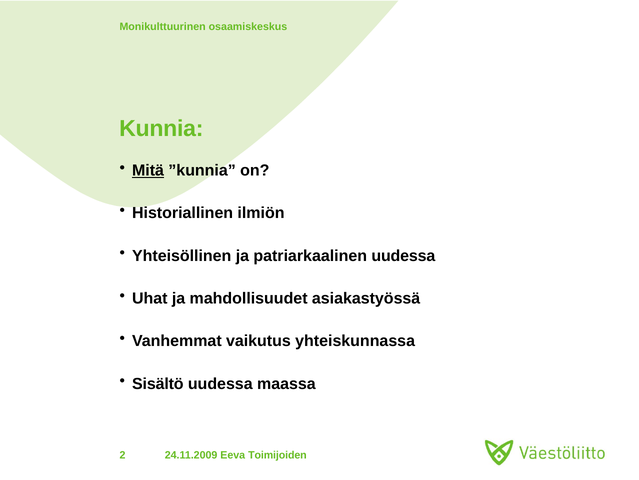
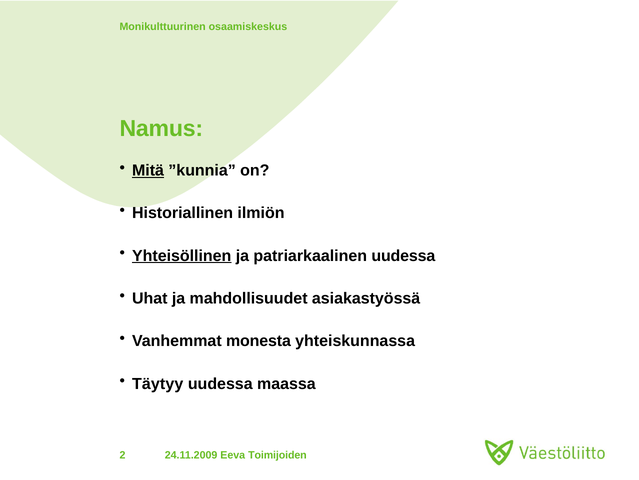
Kunnia: Kunnia -> Namus
Yhteisöllinen underline: none -> present
vaikutus: vaikutus -> monesta
Sisältö: Sisältö -> Täytyy
